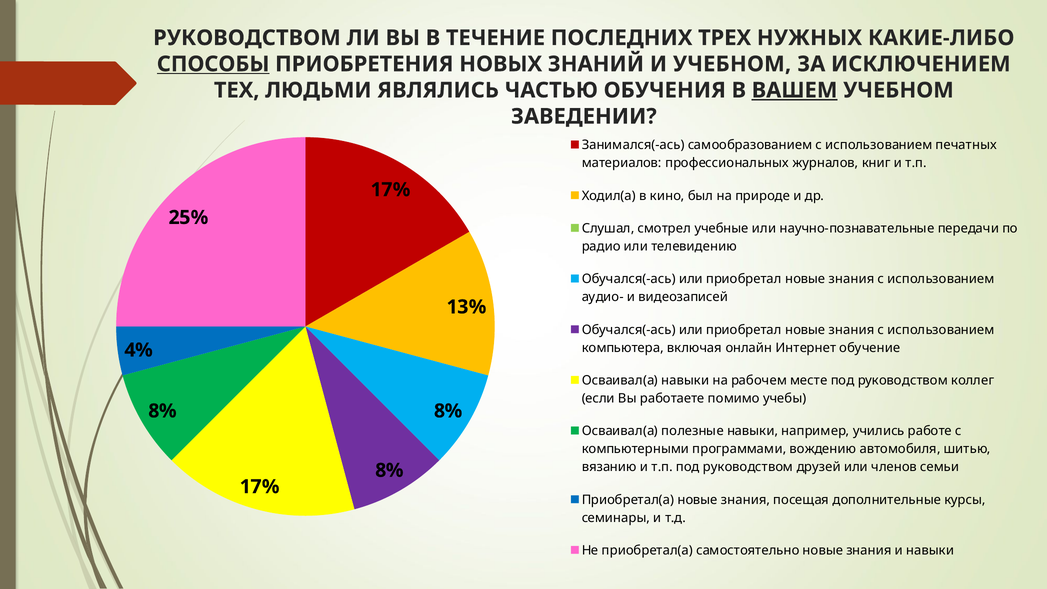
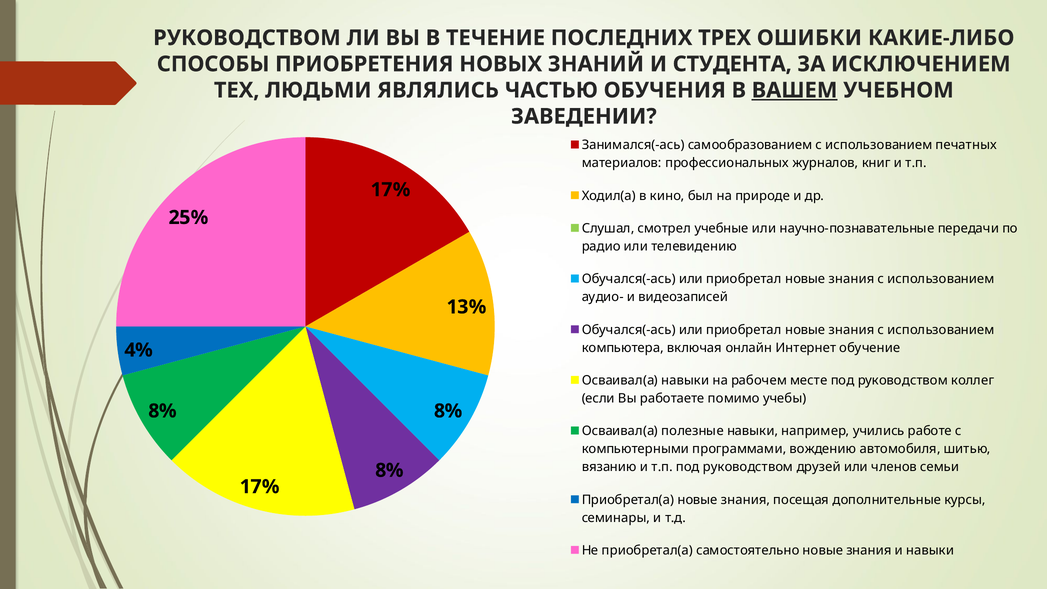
НУЖНЫХ: НУЖНЫХ -> ОШИБКИ
СПОСОБЫ underline: present -> none
И УЧЕБНОМ: УЧЕБНОМ -> СТУДЕНТА
